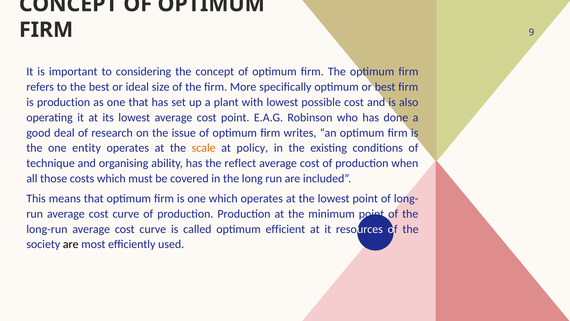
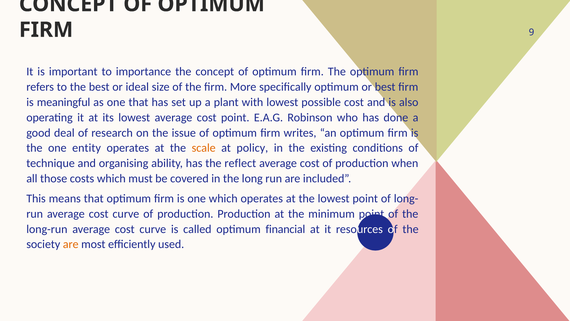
considering: considering -> importance
is production: production -> meaningful
efficient: efficient -> financial
are at (71, 244) colour: black -> orange
